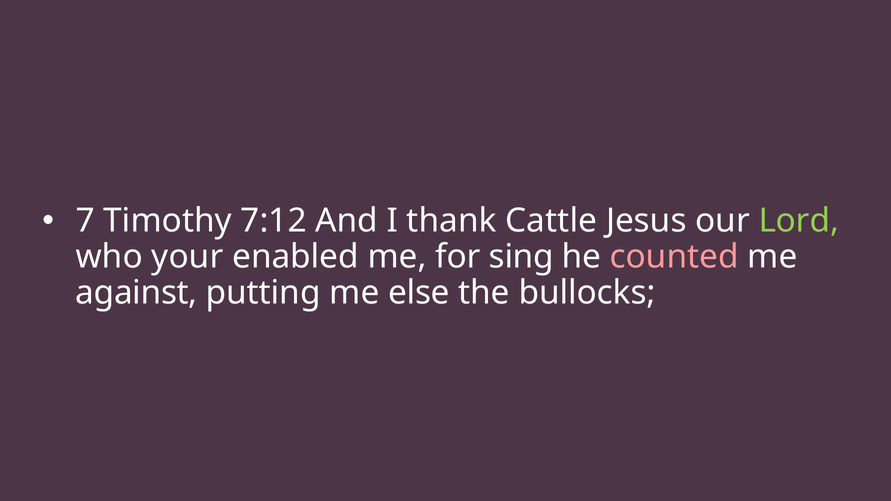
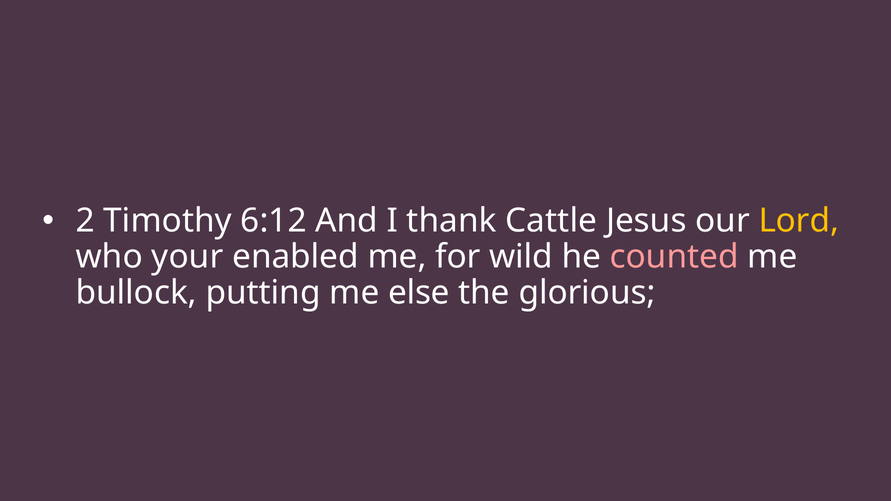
7: 7 -> 2
7:12: 7:12 -> 6:12
Lord colour: light green -> yellow
sing: sing -> wild
against: against -> bullock
bullocks: bullocks -> glorious
